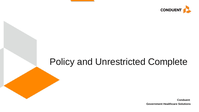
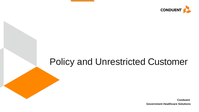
Complete: Complete -> Customer
